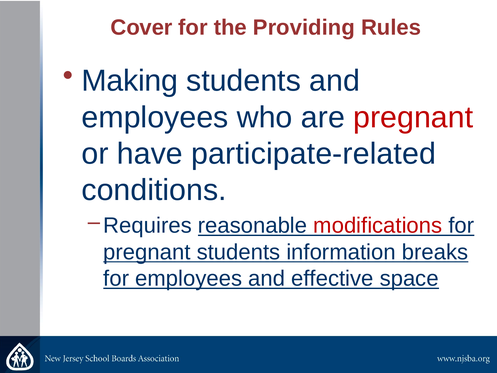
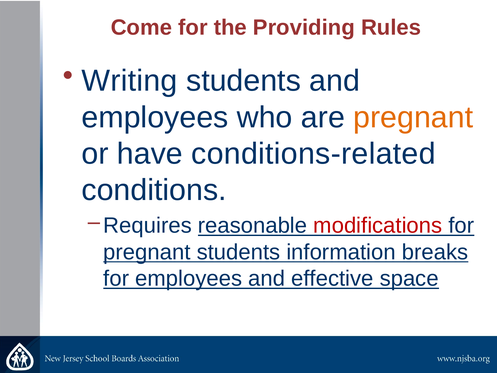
Cover: Cover -> Come
Making: Making -> Writing
pregnant at (413, 117) colour: red -> orange
participate-related: participate-related -> conditions-related
